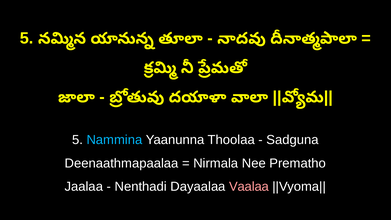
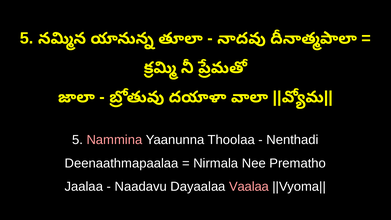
Nammina colour: light blue -> pink
Sadguna: Sadguna -> Nenthadi
Nenthadi: Nenthadi -> Naadavu
